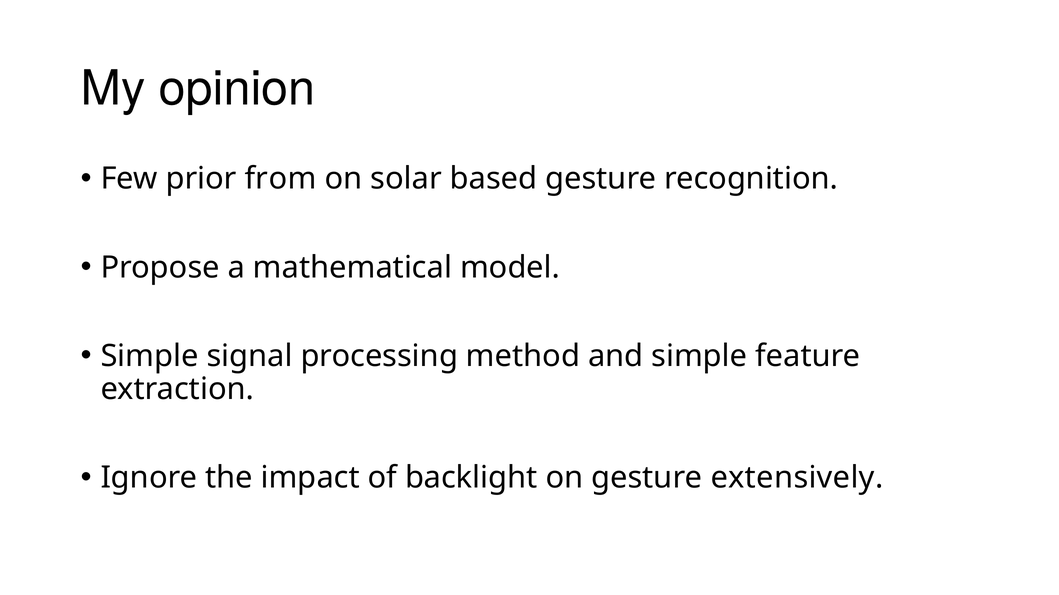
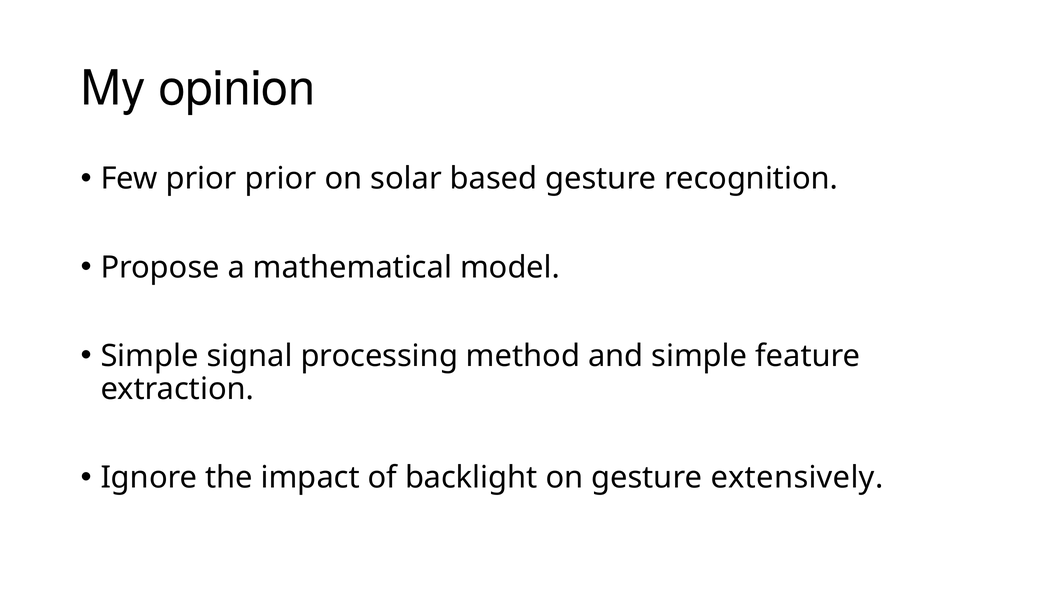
prior from: from -> prior
